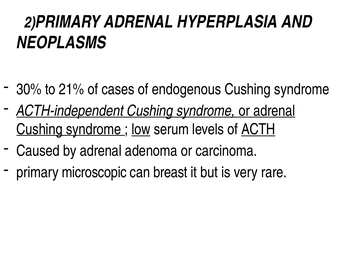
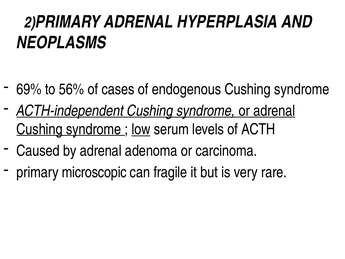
30%: 30% -> 69%
21%: 21% -> 56%
ACTH underline: present -> none
breast: breast -> fragile
